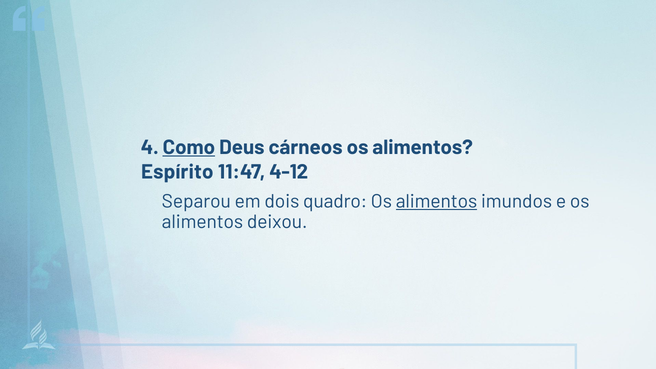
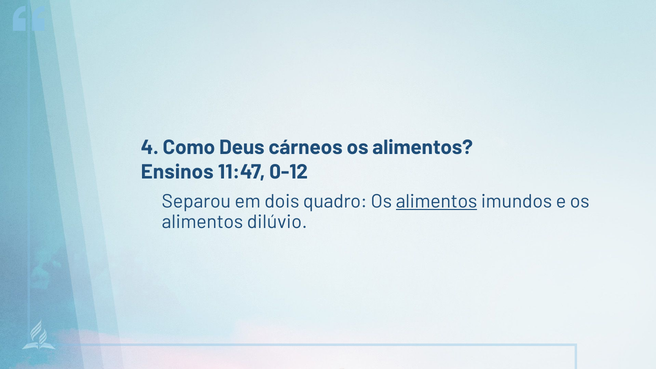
Como underline: present -> none
Espírito: Espírito -> Ensinos
4-12: 4-12 -> 0-12
deixou: deixou -> dilúvio
